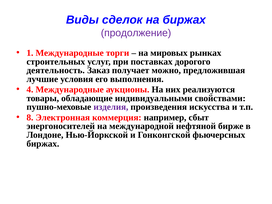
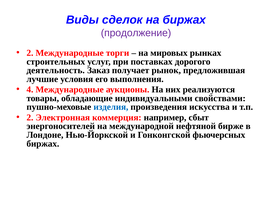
1 at (30, 53): 1 -> 2
можно: можно -> рынок
изделия colour: purple -> blue
8 at (30, 117): 8 -> 2
